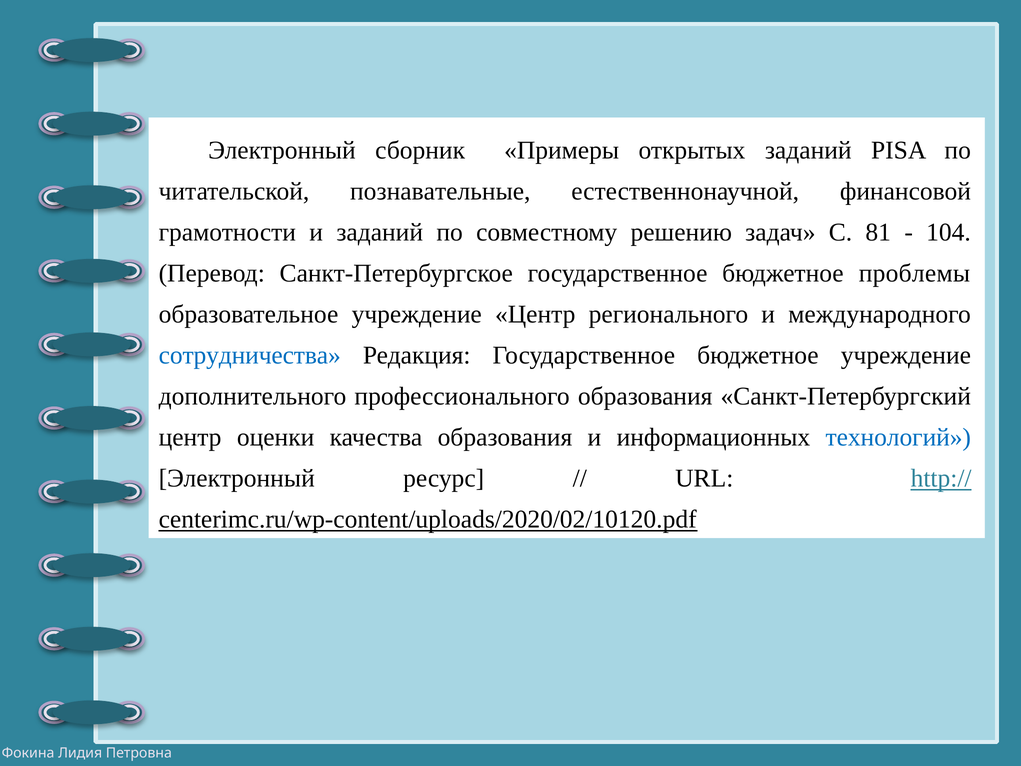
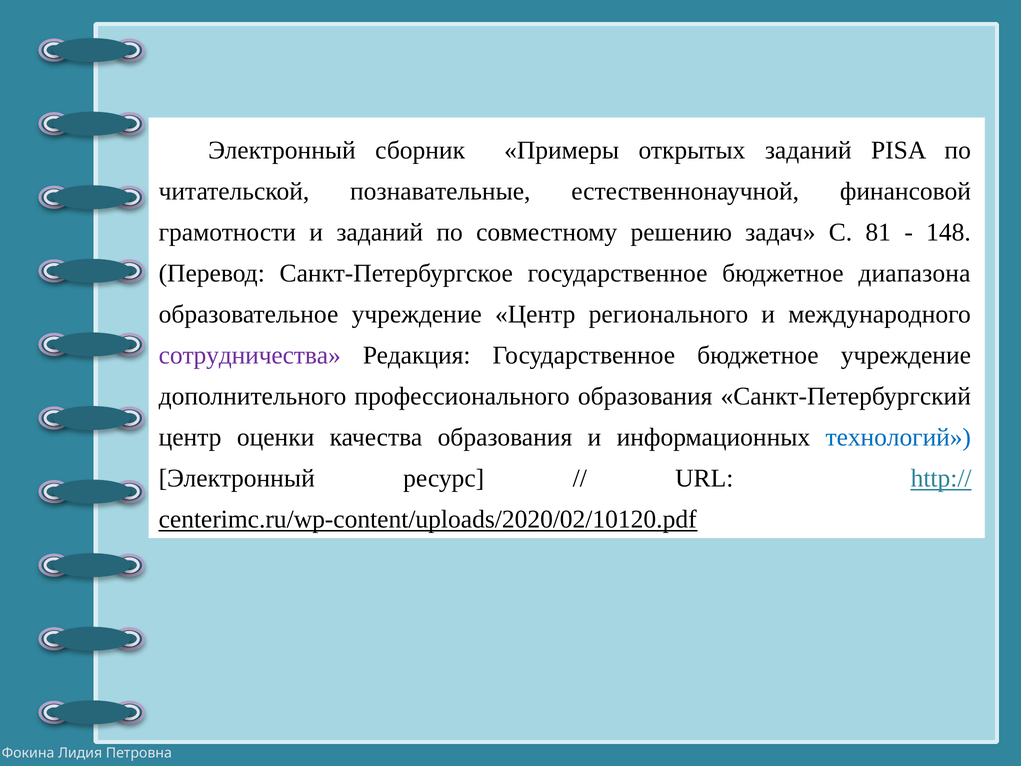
104: 104 -> 148
проблемы: проблемы -> диапазона
сотрудничества colour: blue -> purple
